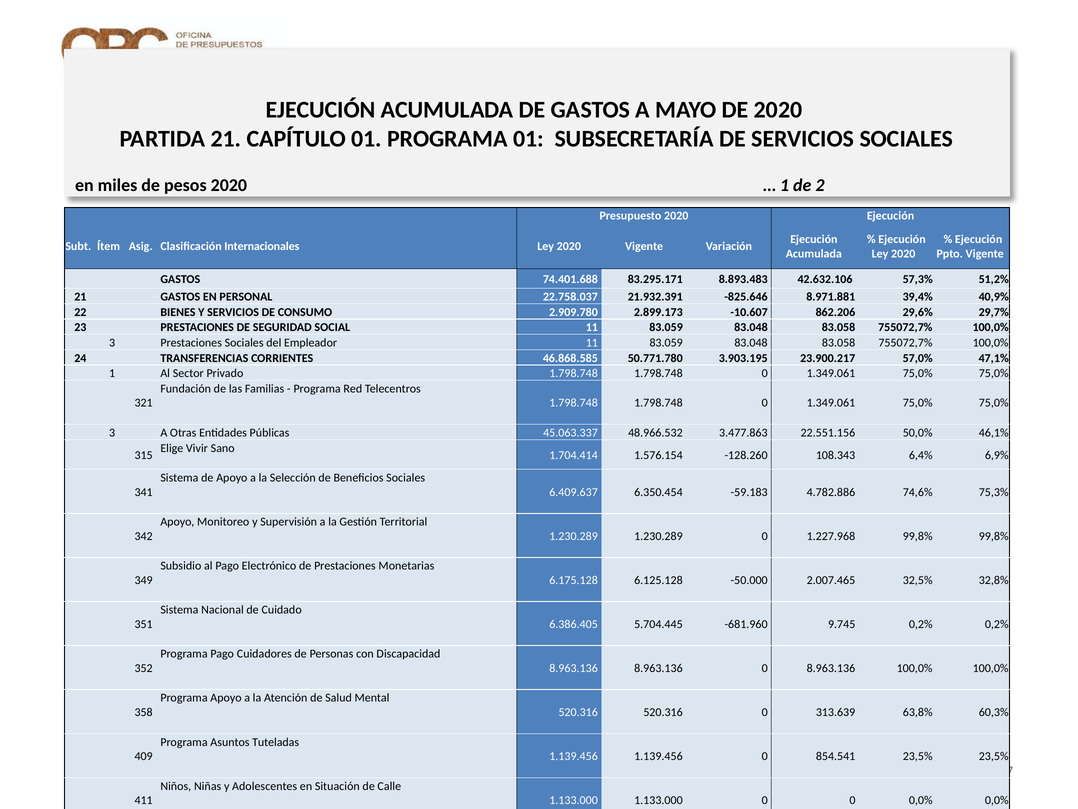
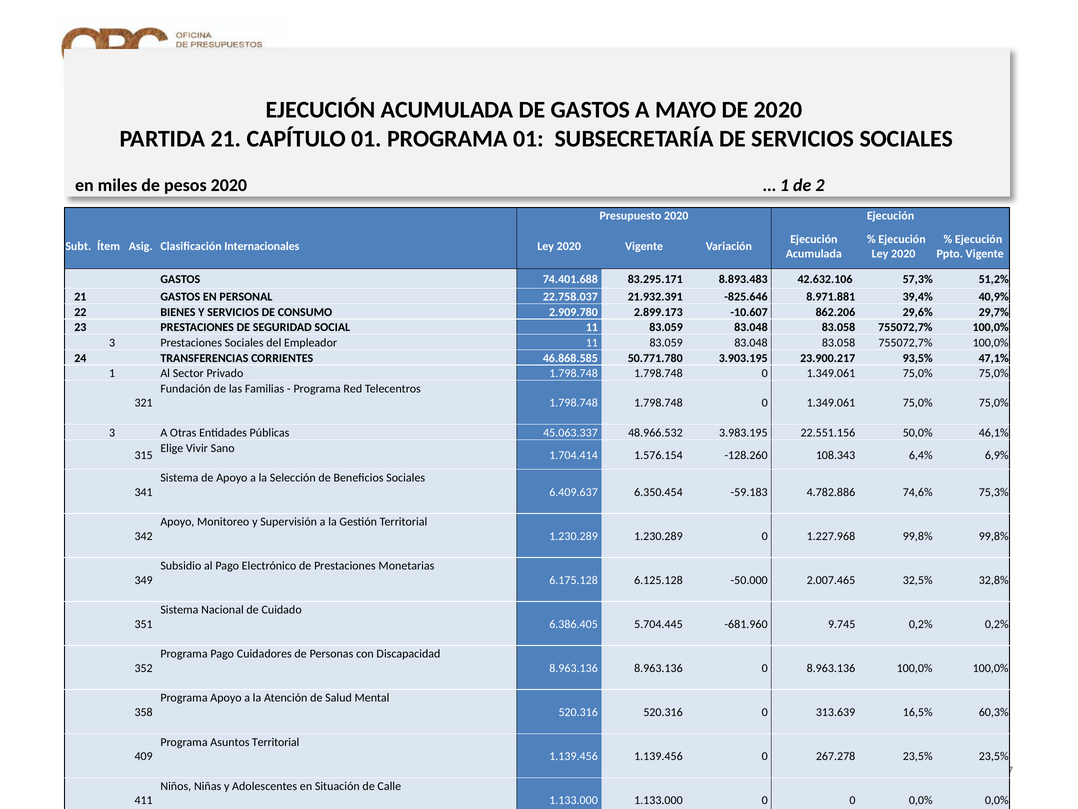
57,0%: 57,0% -> 93,5%
3.477.863: 3.477.863 -> 3.983.195
63,8%: 63,8% -> 16,5%
Asuntos Tuteladas: Tuteladas -> Territorial
854.541: 854.541 -> 267.278
